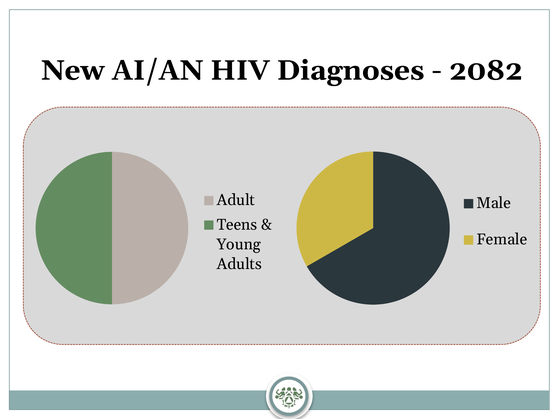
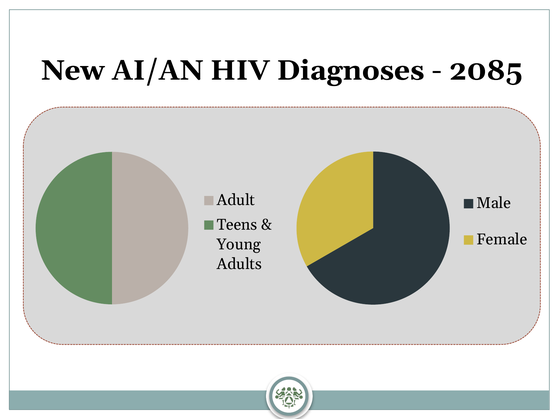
2082: 2082 -> 2085
